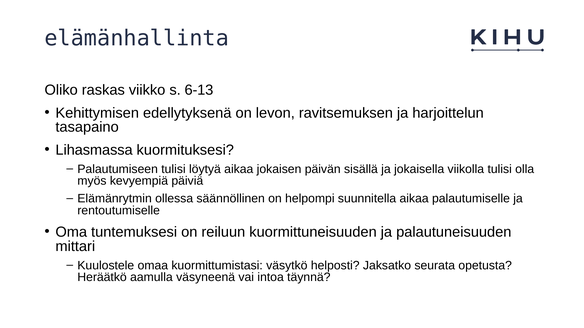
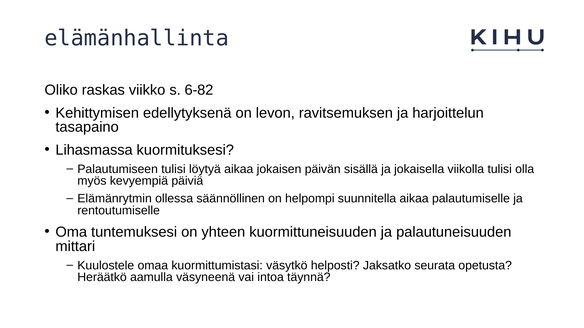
6-13: 6-13 -> 6-82
reiluun: reiluun -> yhteen
